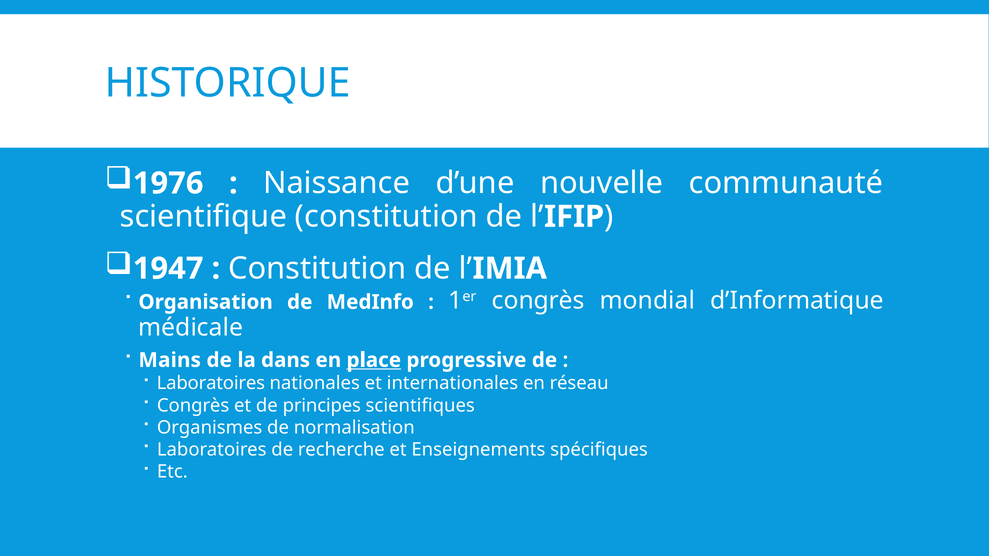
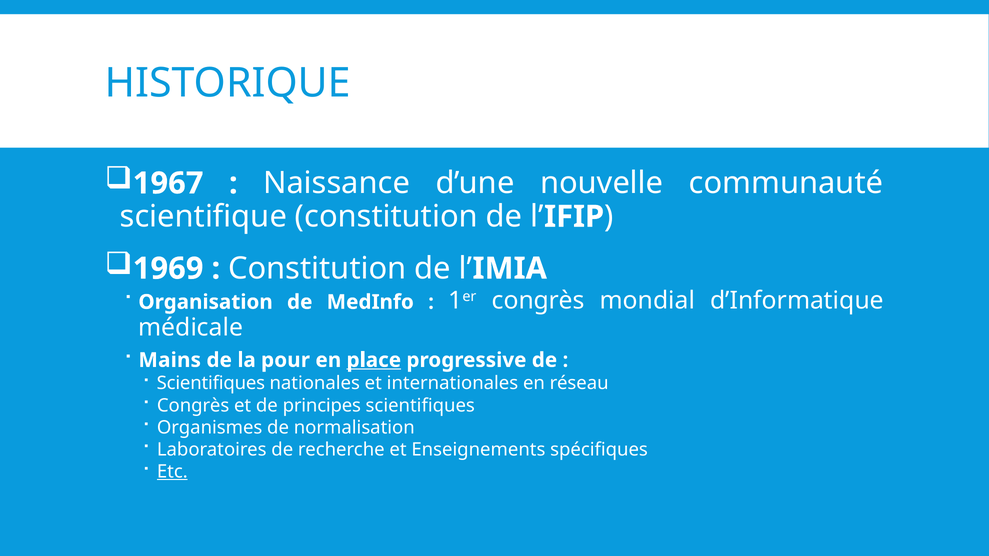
1976: 1976 -> 1967
1947: 1947 -> 1969
dans: dans -> pour
Laboratoires at (211, 384): Laboratoires -> Scientifiques
Etc underline: none -> present
